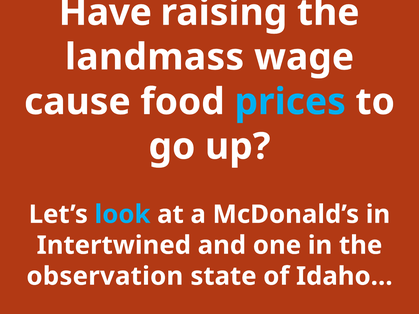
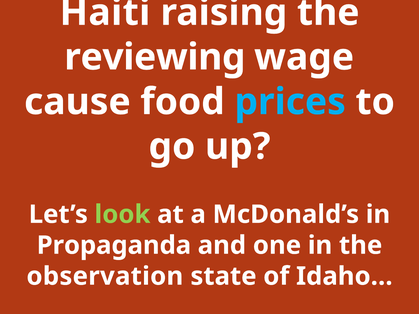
Have: Have -> Haiti
landmass: landmass -> reviewing
look colour: light blue -> light green
Intertwined: Intertwined -> Propaganda
